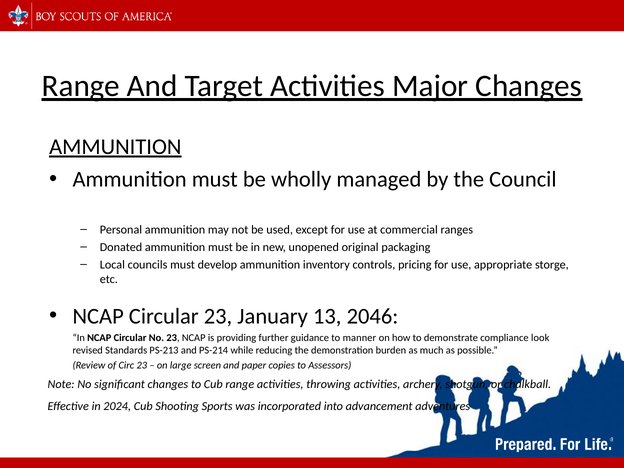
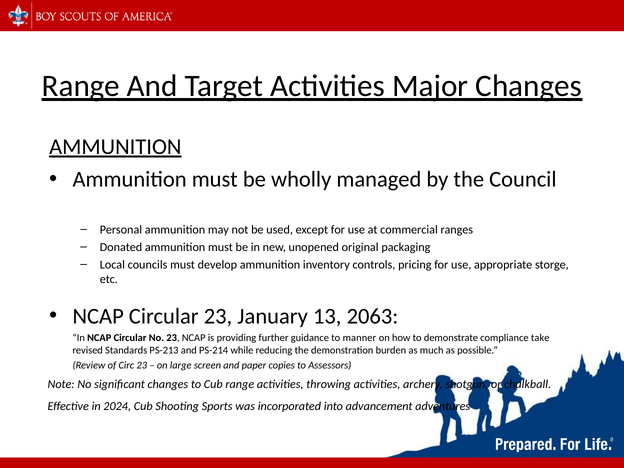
2046: 2046 -> 2063
look: look -> take
